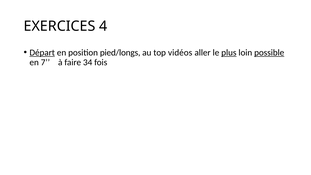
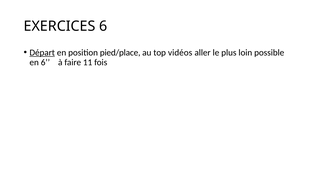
EXERCICES 4: 4 -> 6
pied/longs: pied/longs -> pied/place
plus underline: present -> none
possible underline: present -> none
en 7: 7 -> 6
34: 34 -> 11
